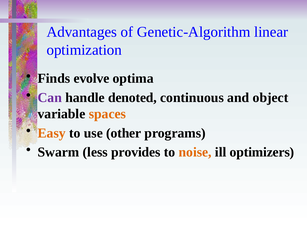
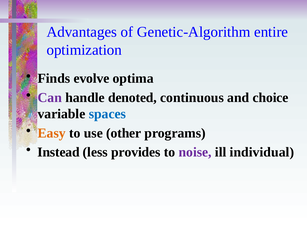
linear: linear -> entire
object: object -> choice
spaces colour: orange -> blue
Swarm: Swarm -> Instead
noise colour: orange -> purple
optimizers: optimizers -> individual
